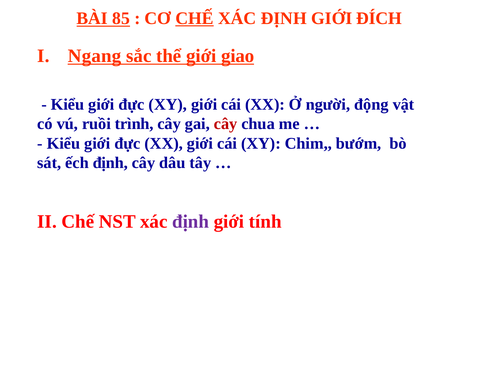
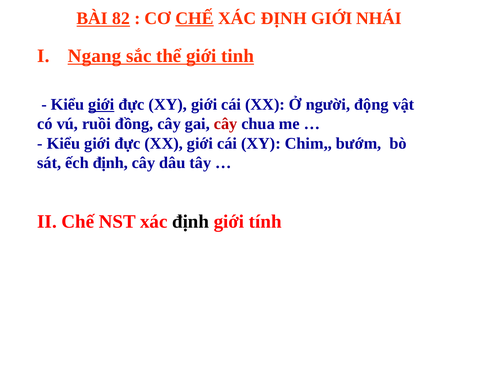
85: 85 -> 82
ĐÍCH: ĐÍCH -> NHÁI
giao: giao -> tinh
giới at (101, 104) underline: none -> present
trình: trình -> đồng
định at (191, 222) colour: purple -> black
